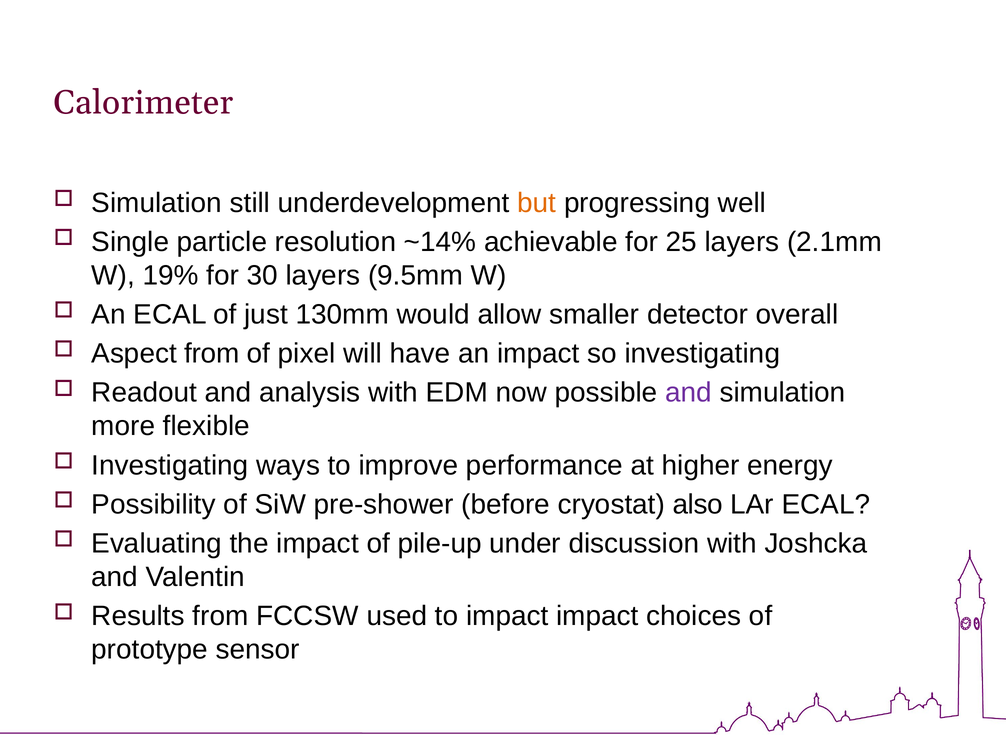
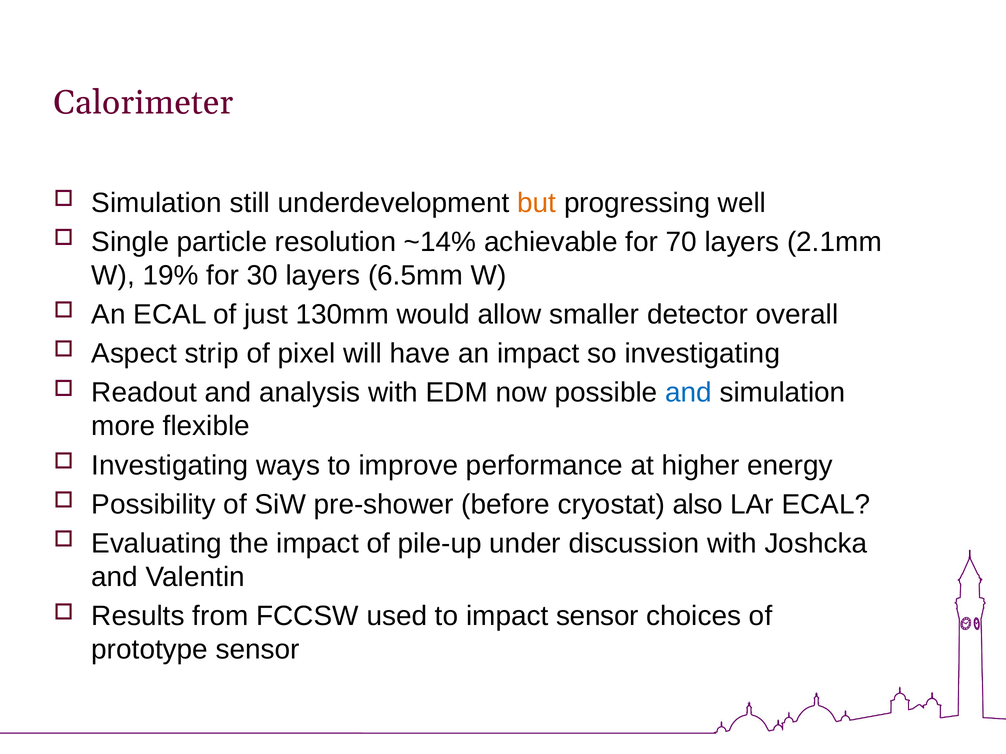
25: 25 -> 70
9.5mm: 9.5mm -> 6.5mm
Aspect from: from -> strip
and at (689, 393) colour: purple -> blue
impact impact: impact -> sensor
